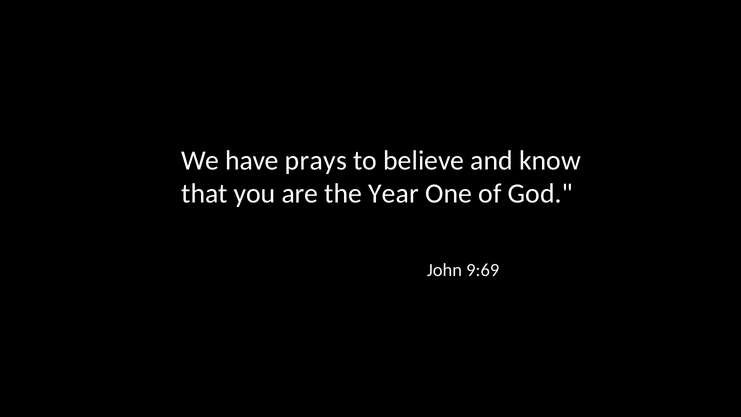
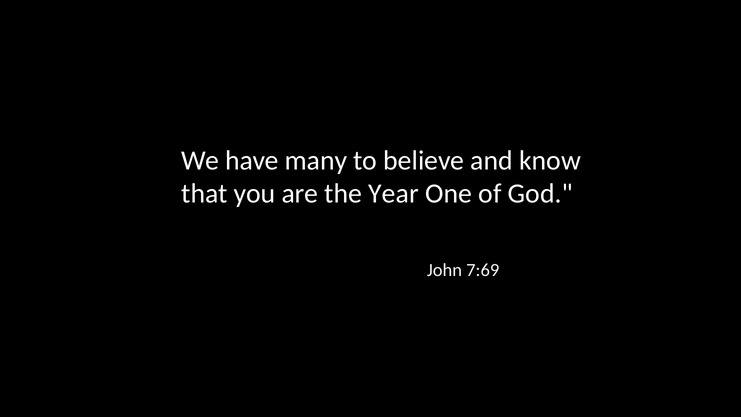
prays: prays -> many
9:69: 9:69 -> 7:69
